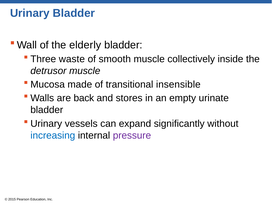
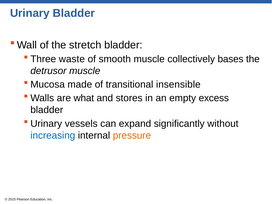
elderly: elderly -> stretch
inside: inside -> bases
back: back -> what
urinate: urinate -> excess
pressure colour: purple -> orange
